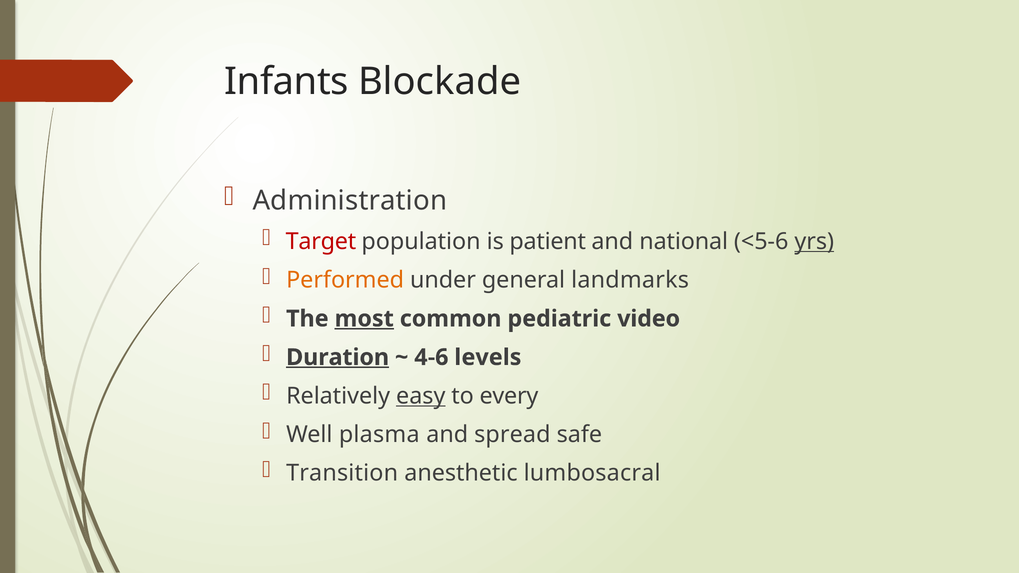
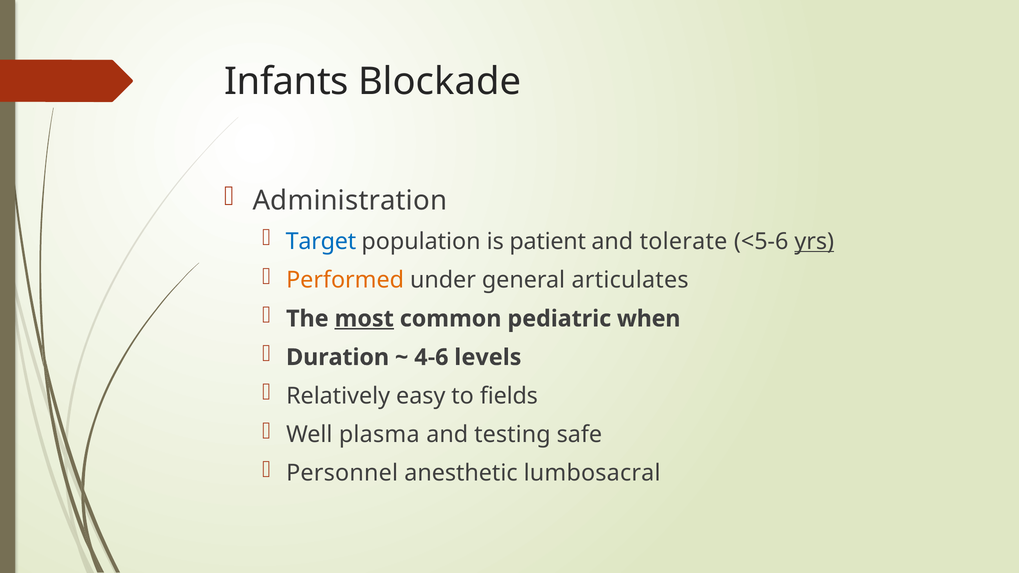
Target colour: red -> blue
national: national -> tolerate
landmarks: landmarks -> articulates
video: video -> when
Duration underline: present -> none
easy underline: present -> none
every: every -> fields
spread: spread -> testing
Transition: Transition -> Personnel
